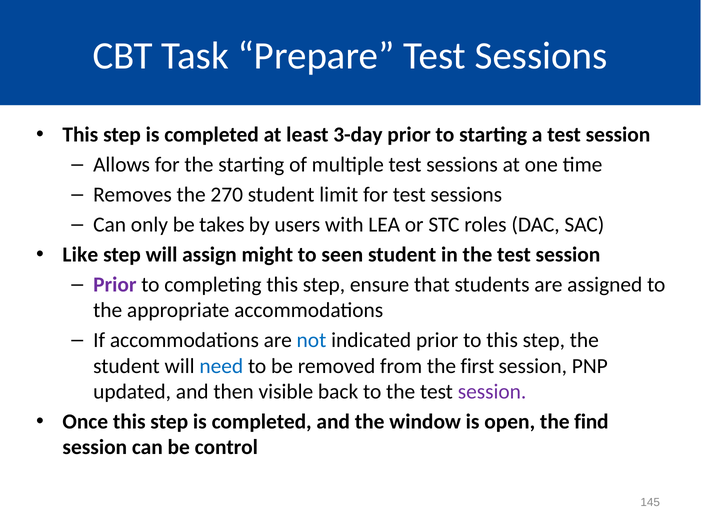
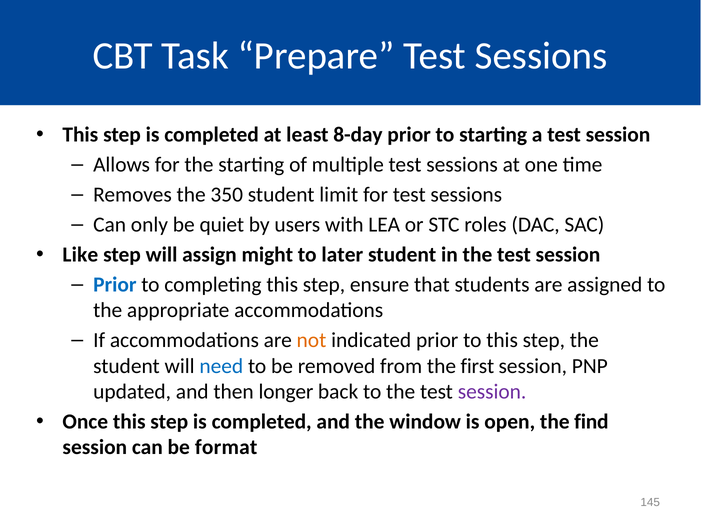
3-day: 3-day -> 8-day
270: 270 -> 350
takes: takes -> quiet
seen: seen -> later
Prior at (115, 285) colour: purple -> blue
not colour: blue -> orange
visible: visible -> longer
control: control -> format
